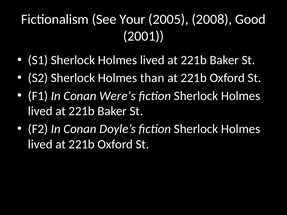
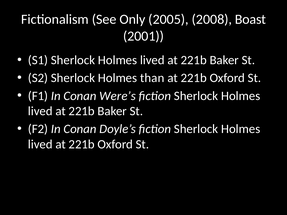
Your: Your -> Only
Good: Good -> Boast
